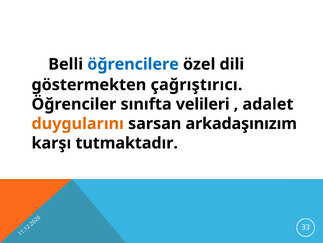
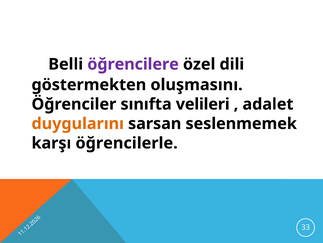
öğrencilere colour: blue -> purple
çağrıştırıcı: çağrıştırıcı -> oluşmasını
arkadaşınızım: arkadaşınızım -> seslenmemek
tutmaktadır: tutmaktadır -> öğrencilerle
